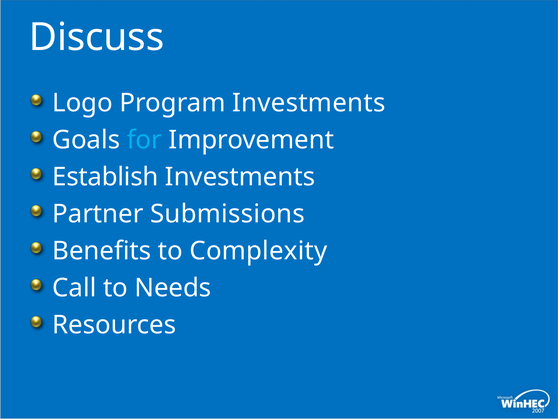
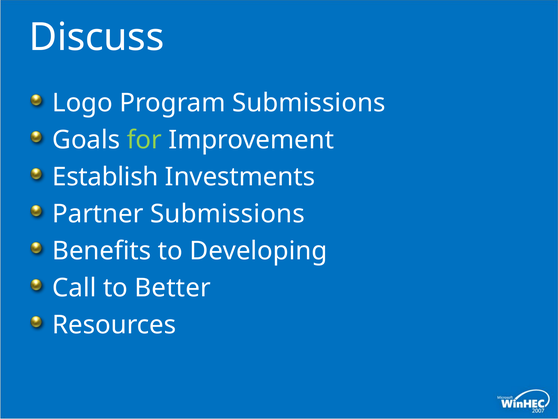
Program Investments: Investments -> Submissions
for colour: light blue -> light green
Complexity: Complexity -> Developing
Needs: Needs -> Better
